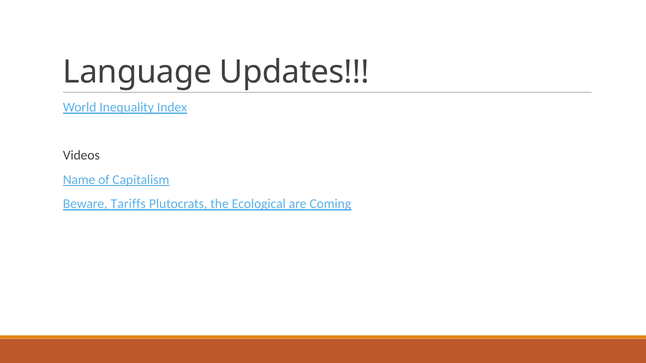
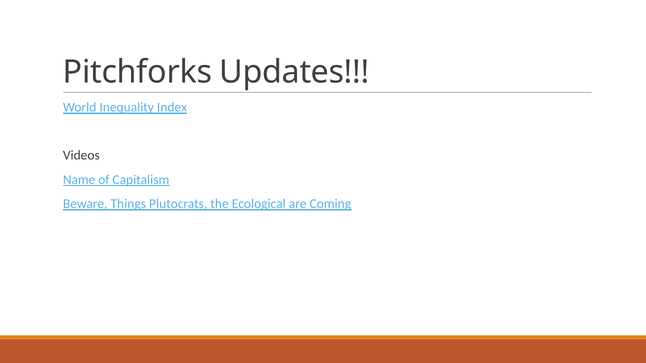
Language: Language -> Pitchforks
Tariffs: Tariffs -> Things
